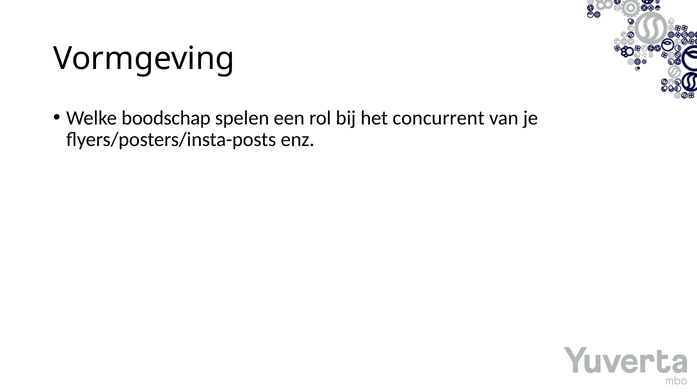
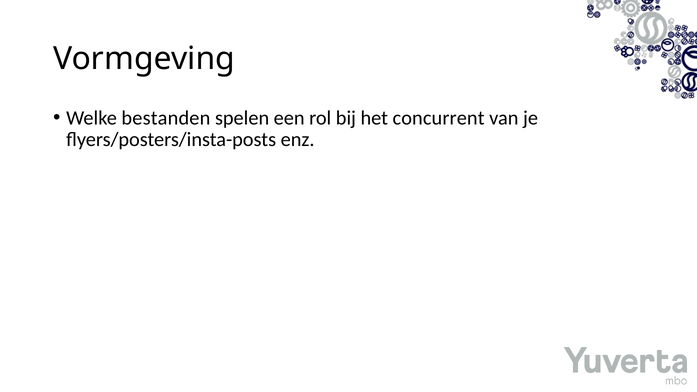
boodschap: boodschap -> bestanden
